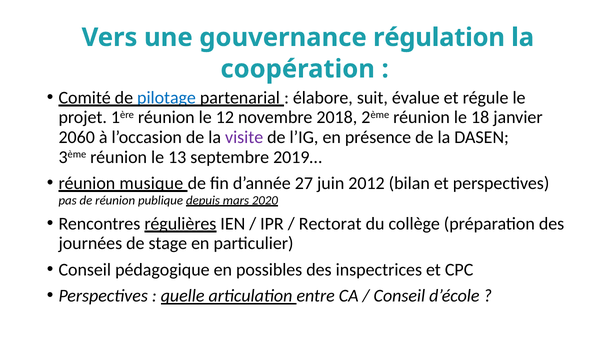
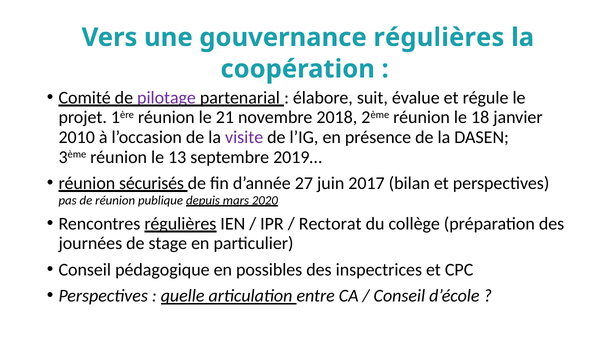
gouvernance régulation: régulation -> régulières
pilotage colour: blue -> purple
12: 12 -> 21
2060: 2060 -> 2010
musique: musique -> sécurisés
2012: 2012 -> 2017
